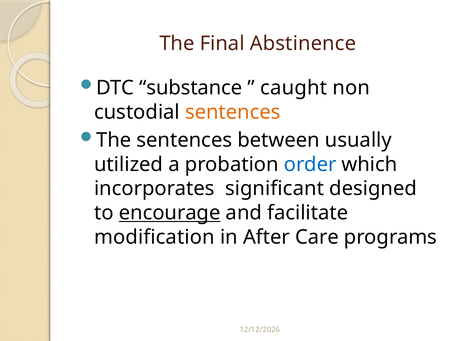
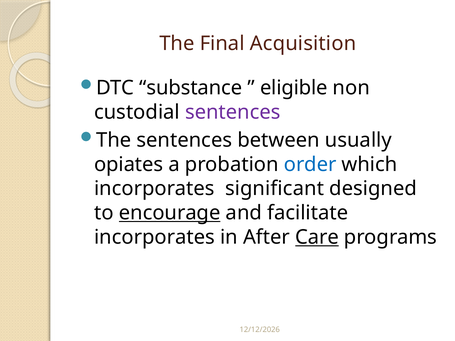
Abstinence: Abstinence -> Acquisition
caught: caught -> eligible
sentences at (233, 112) colour: orange -> purple
utilized: utilized -> opiates
modification at (154, 237): modification -> incorporates
Care underline: none -> present
